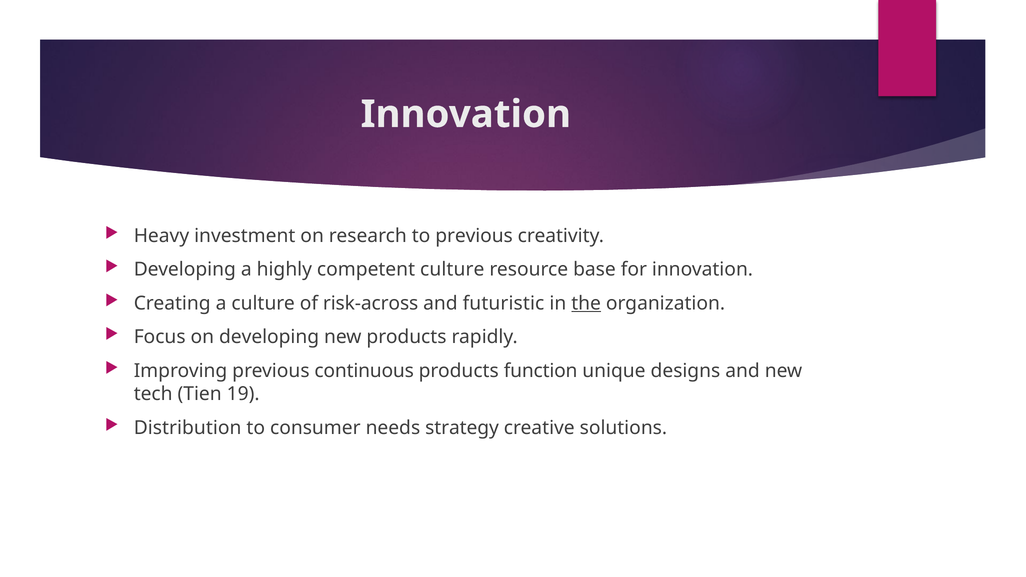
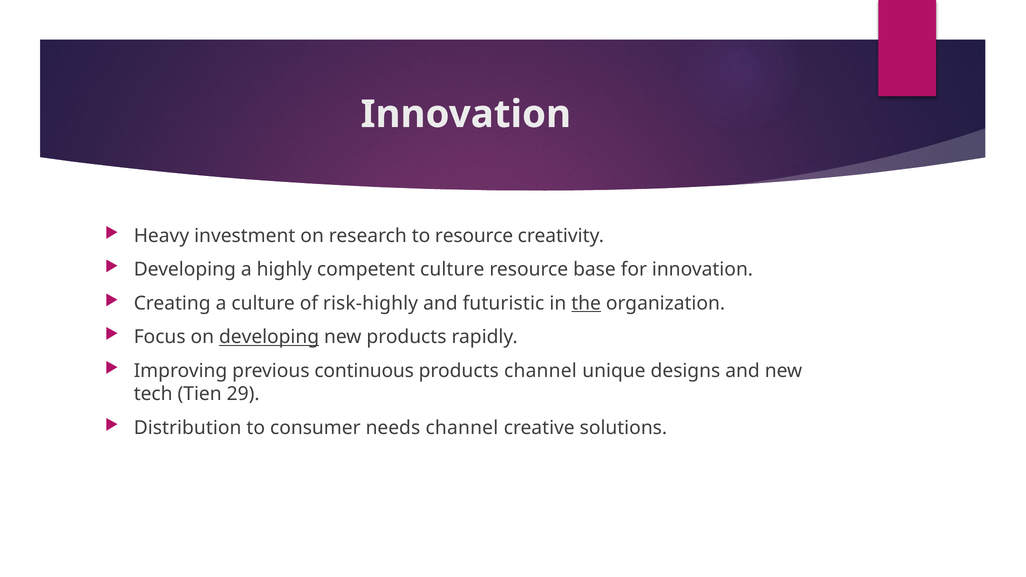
to previous: previous -> resource
risk-across: risk-across -> risk-highly
developing at (269, 337) underline: none -> present
products function: function -> channel
19: 19 -> 29
needs strategy: strategy -> channel
